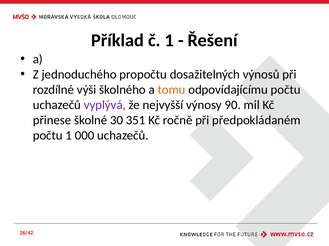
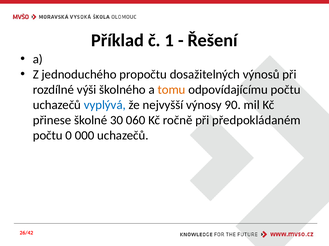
vyplývá colour: purple -> blue
351: 351 -> 060
počtu 1: 1 -> 0
